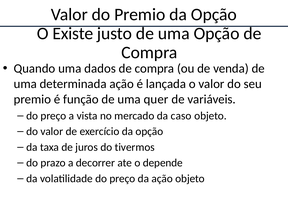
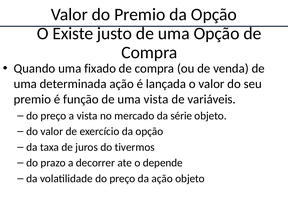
dados: dados -> fixado
uma quer: quer -> vista
caso: caso -> série
